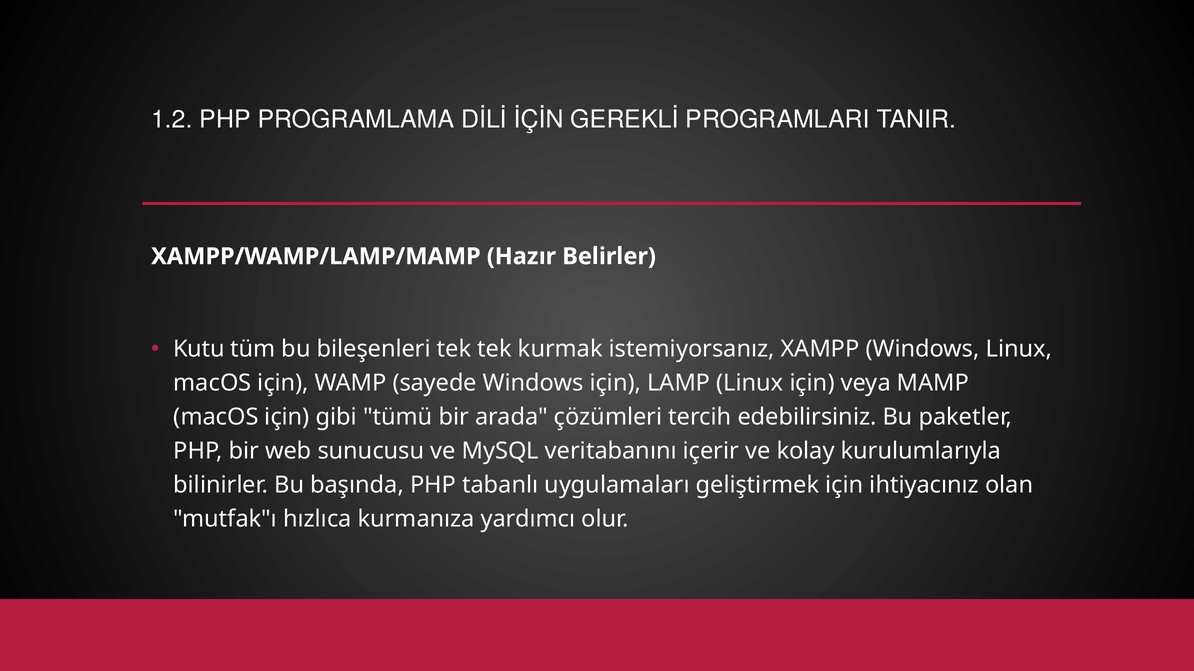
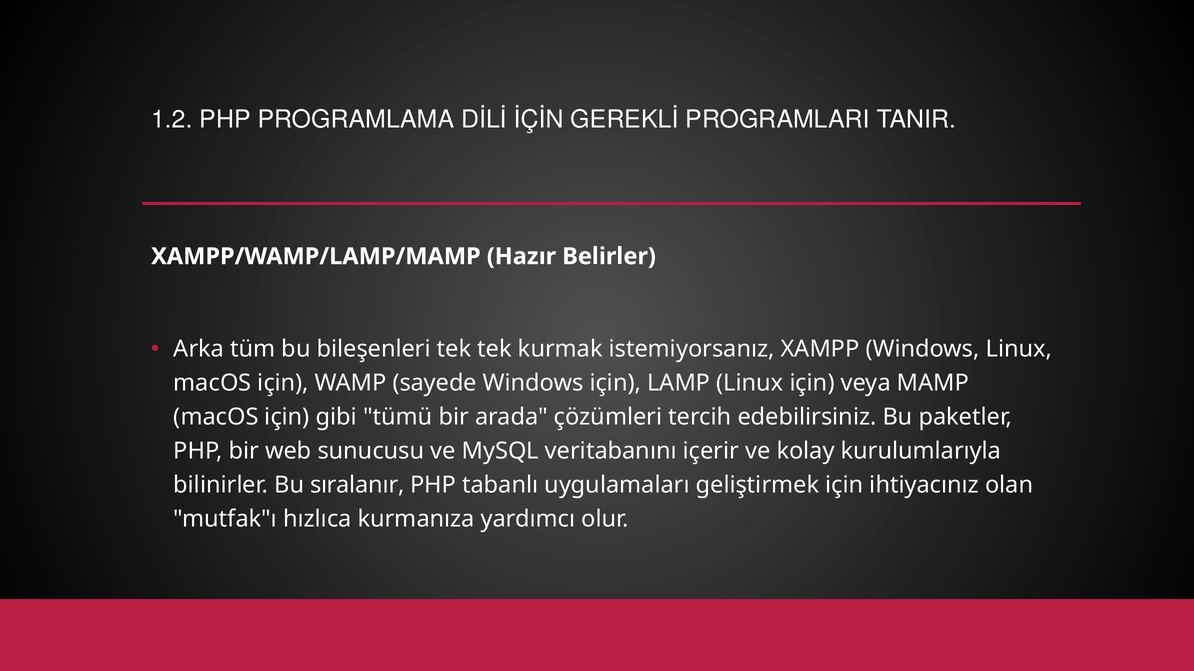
Kutu: Kutu -> Arka
başında: başında -> sıralanır
